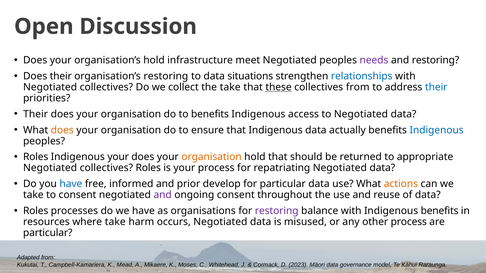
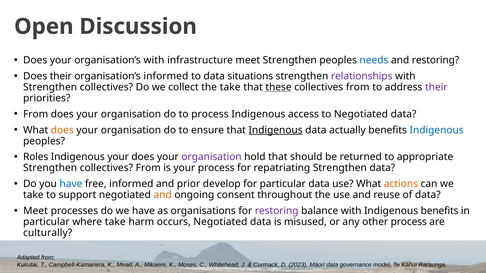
organisation’s hold: hold -> with
meet Negotiated: Negotiated -> Strengthen
needs colour: purple -> blue
organisation’s restoring: restoring -> informed
relationships colour: blue -> purple
Negotiated at (50, 87): Negotiated -> Strengthen
their at (436, 87) colour: blue -> purple
Their at (36, 114): Their -> From
to benefits: benefits -> process
Indigenous at (276, 130) underline: none -> present
organisation at (212, 157) colour: orange -> purple
Negotiated at (50, 168): Negotiated -> Strengthen
Roles at (148, 168): Roles -> From
repatriating Negotiated: Negotiated -> Strengthen
to consent: consent -> support
and at (163, 195) colour: purple -> orange
Roles at (36, 211): Roles -> Meet
resources at (46, 222): resources -> particular
particular at (48, 233): particular -> culturally
